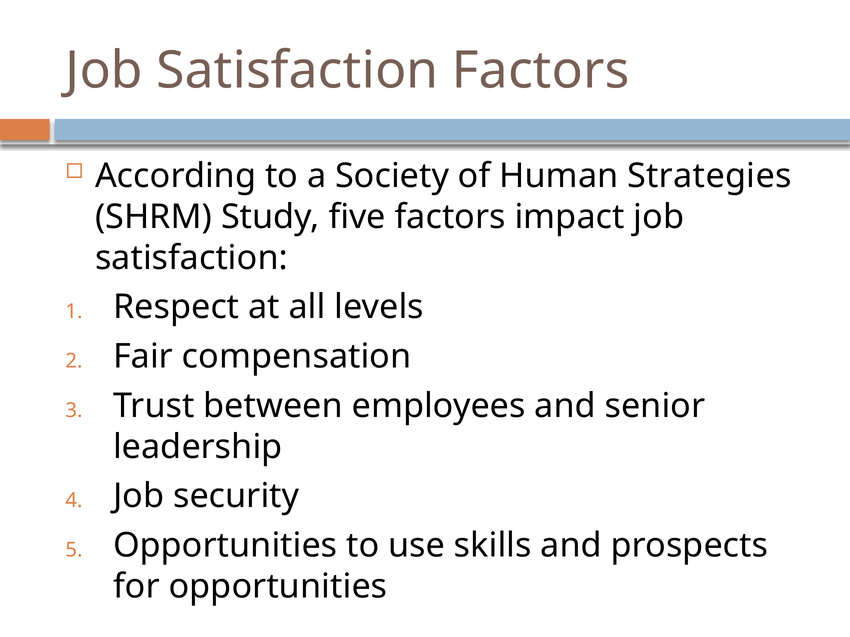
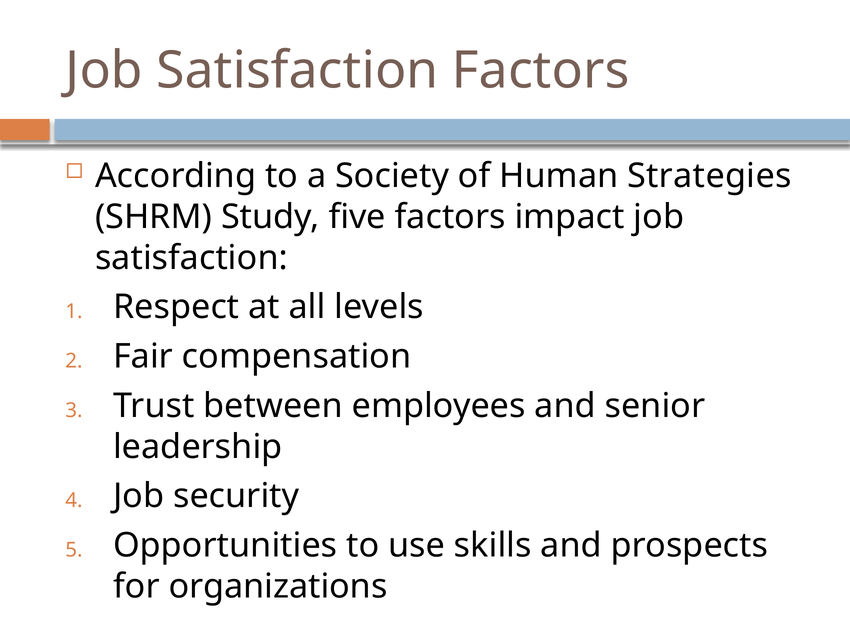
for opportunities: opportunities -> organizations
